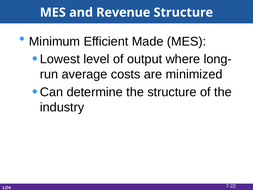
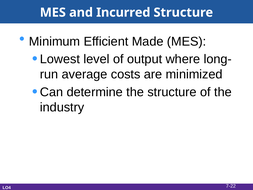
Revenue: Revenue -> Incurred
